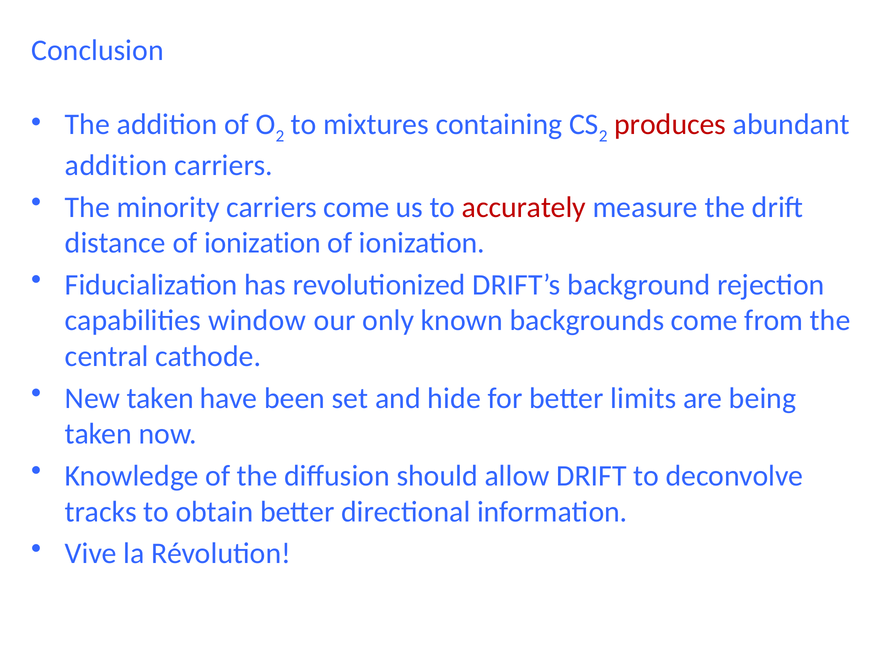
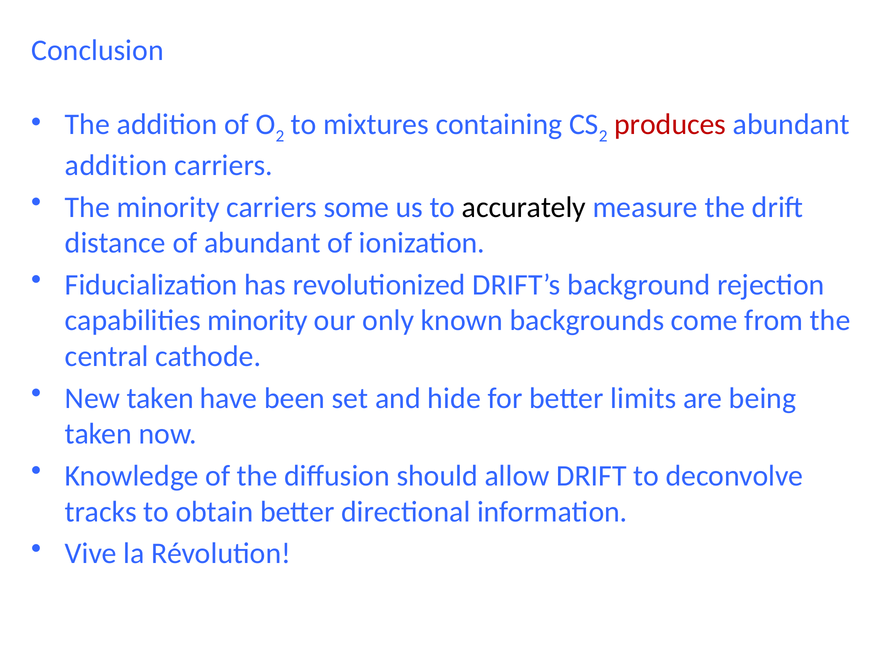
carriers come: come -> some
accurately colour: red -> black
distance of ionization: ionization -> abundant
capabilities window: window -> minority
